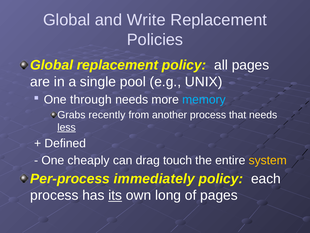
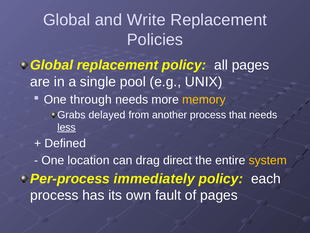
memory colour: light blue -> yellow
recently: recently -> delayed
cheaply: cheaply -> location
touch: touch -> direct
its underline: present -> none
long: long -> fault
